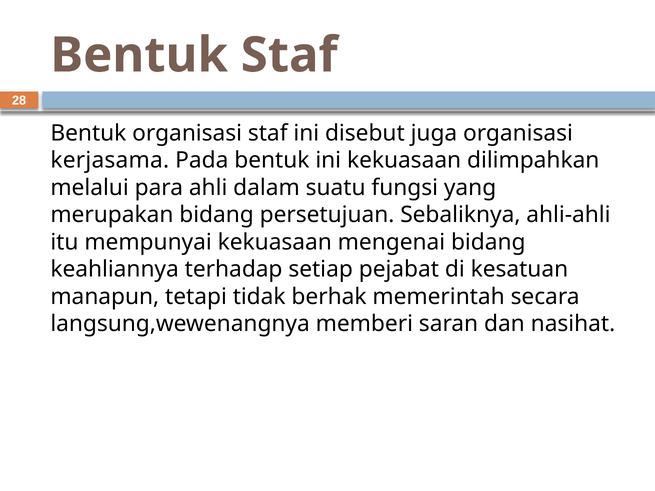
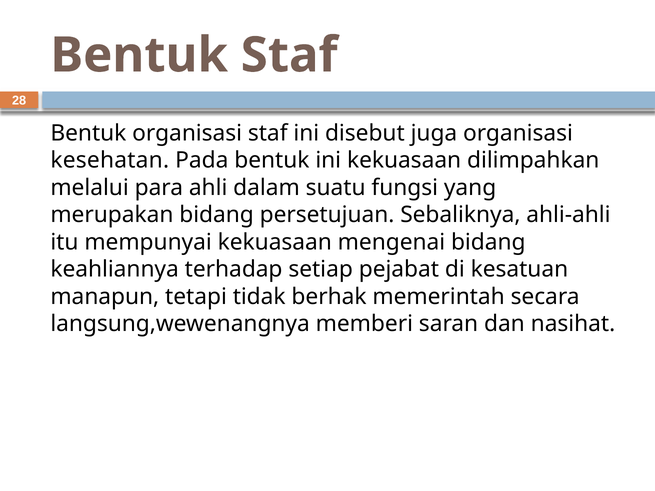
kerjasama: kerjasama -> kesehatan
